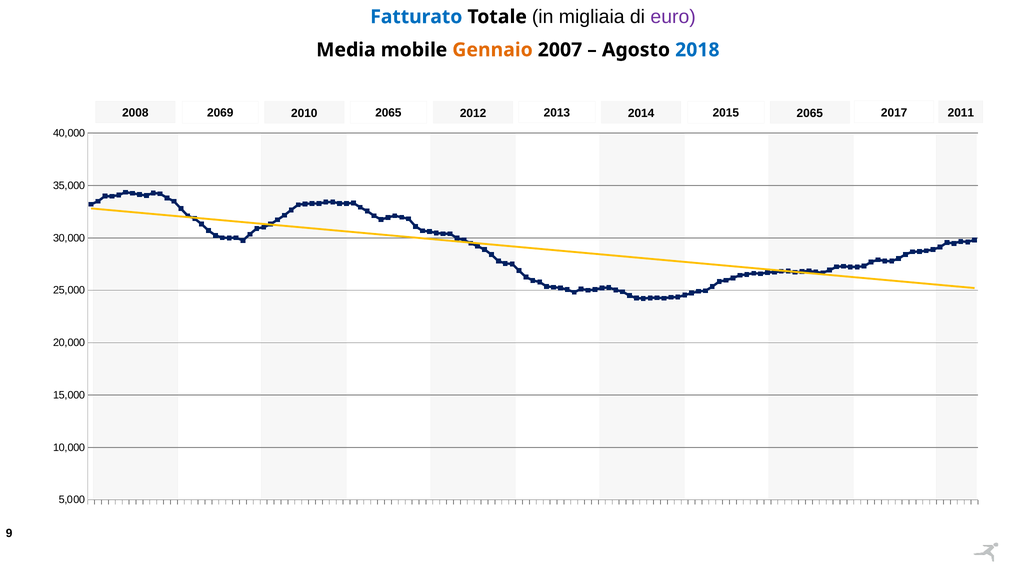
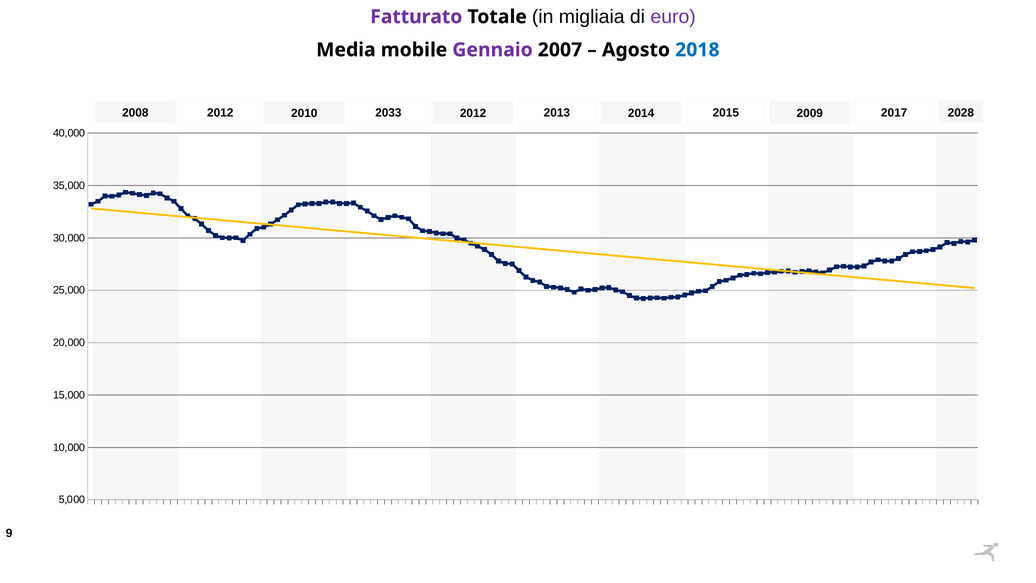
Fatturato colour: blue -> purple
Gennaio colour: orange -> purple
2008 2069: 2069 -> 2012
2065 at (388, 113): 2065 -> 2033
2015 2065: 2065 -> 2009
2011: 2011 -> 2028
